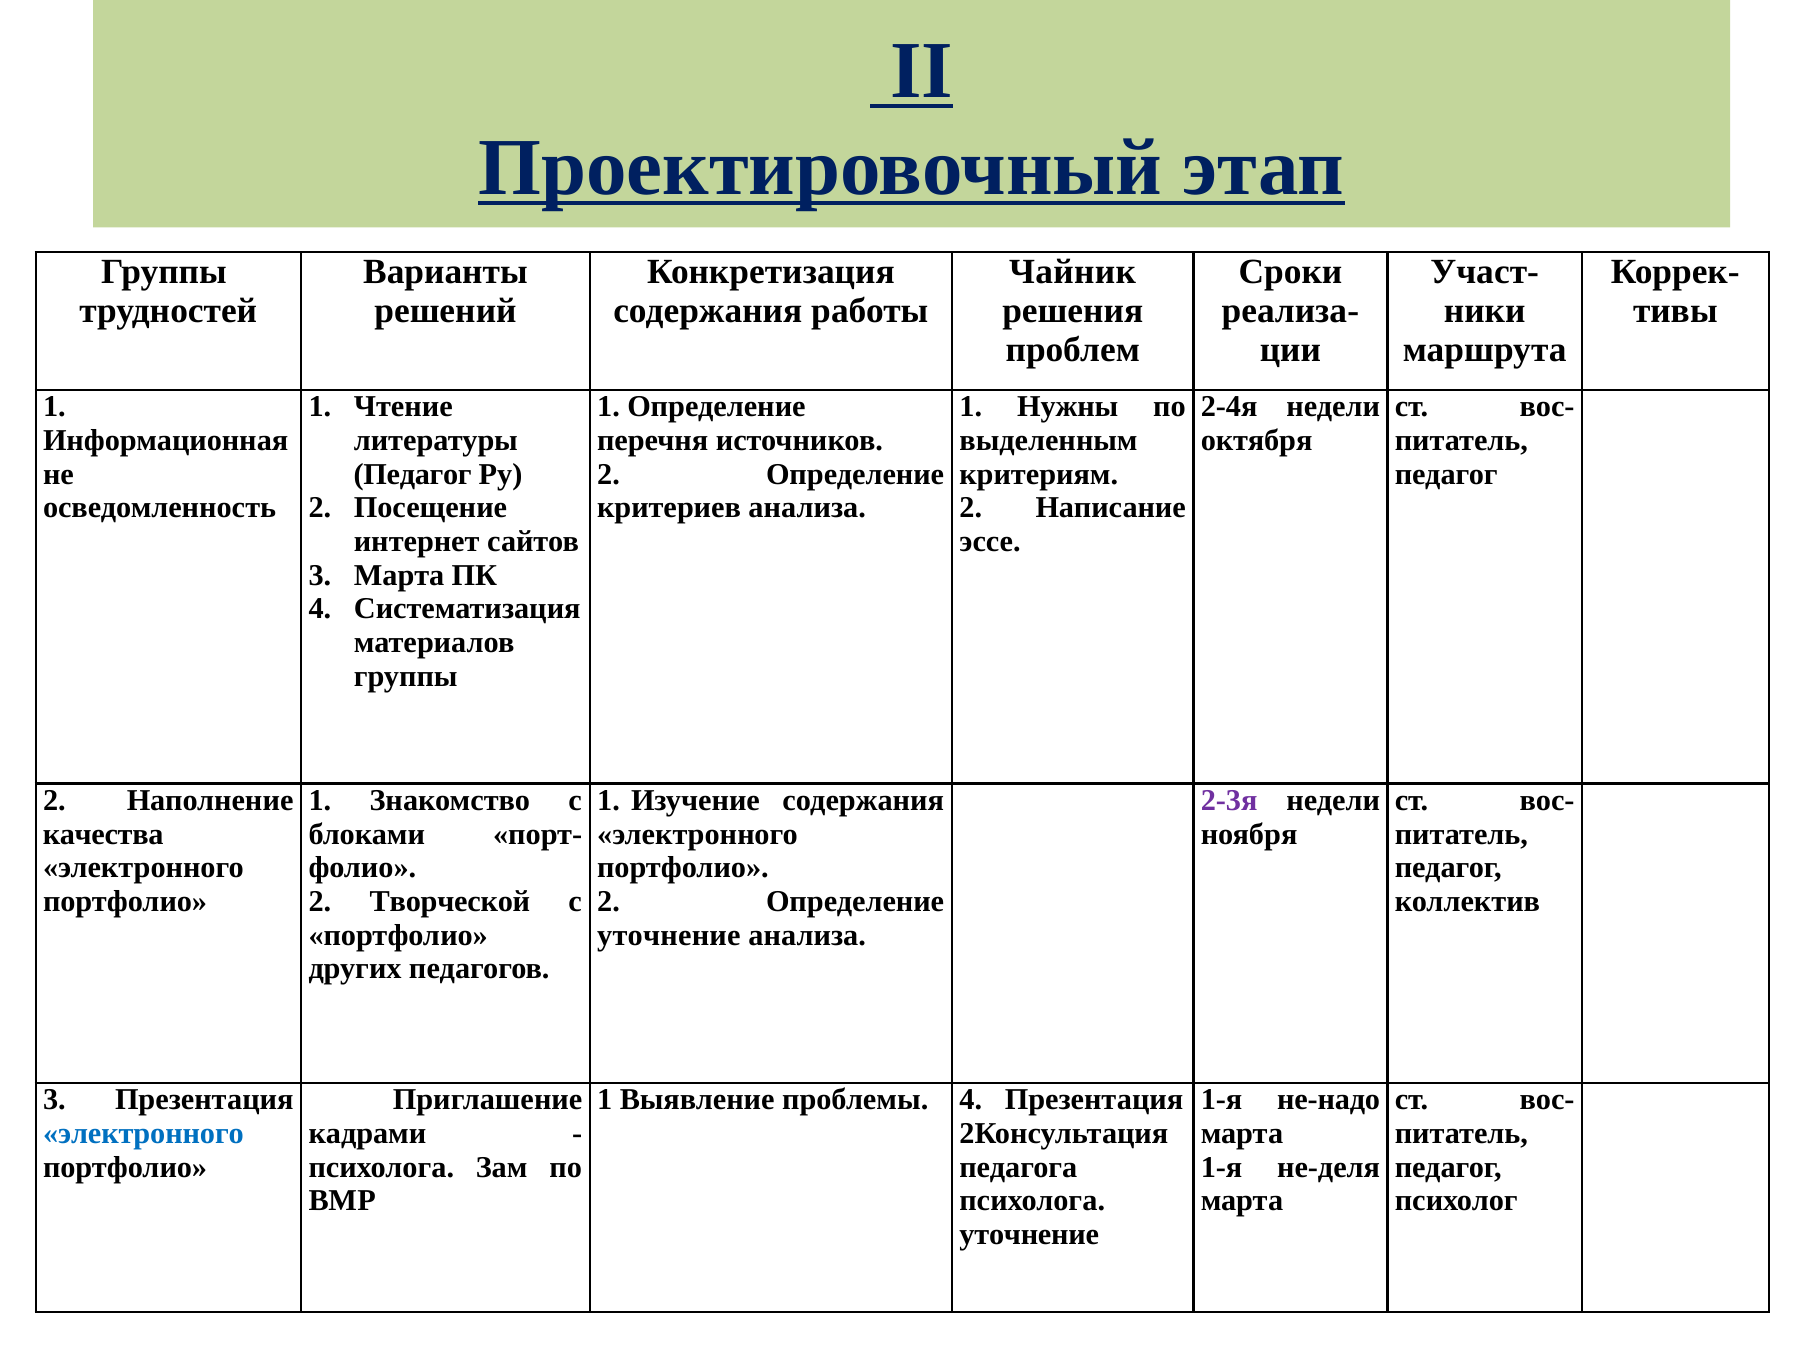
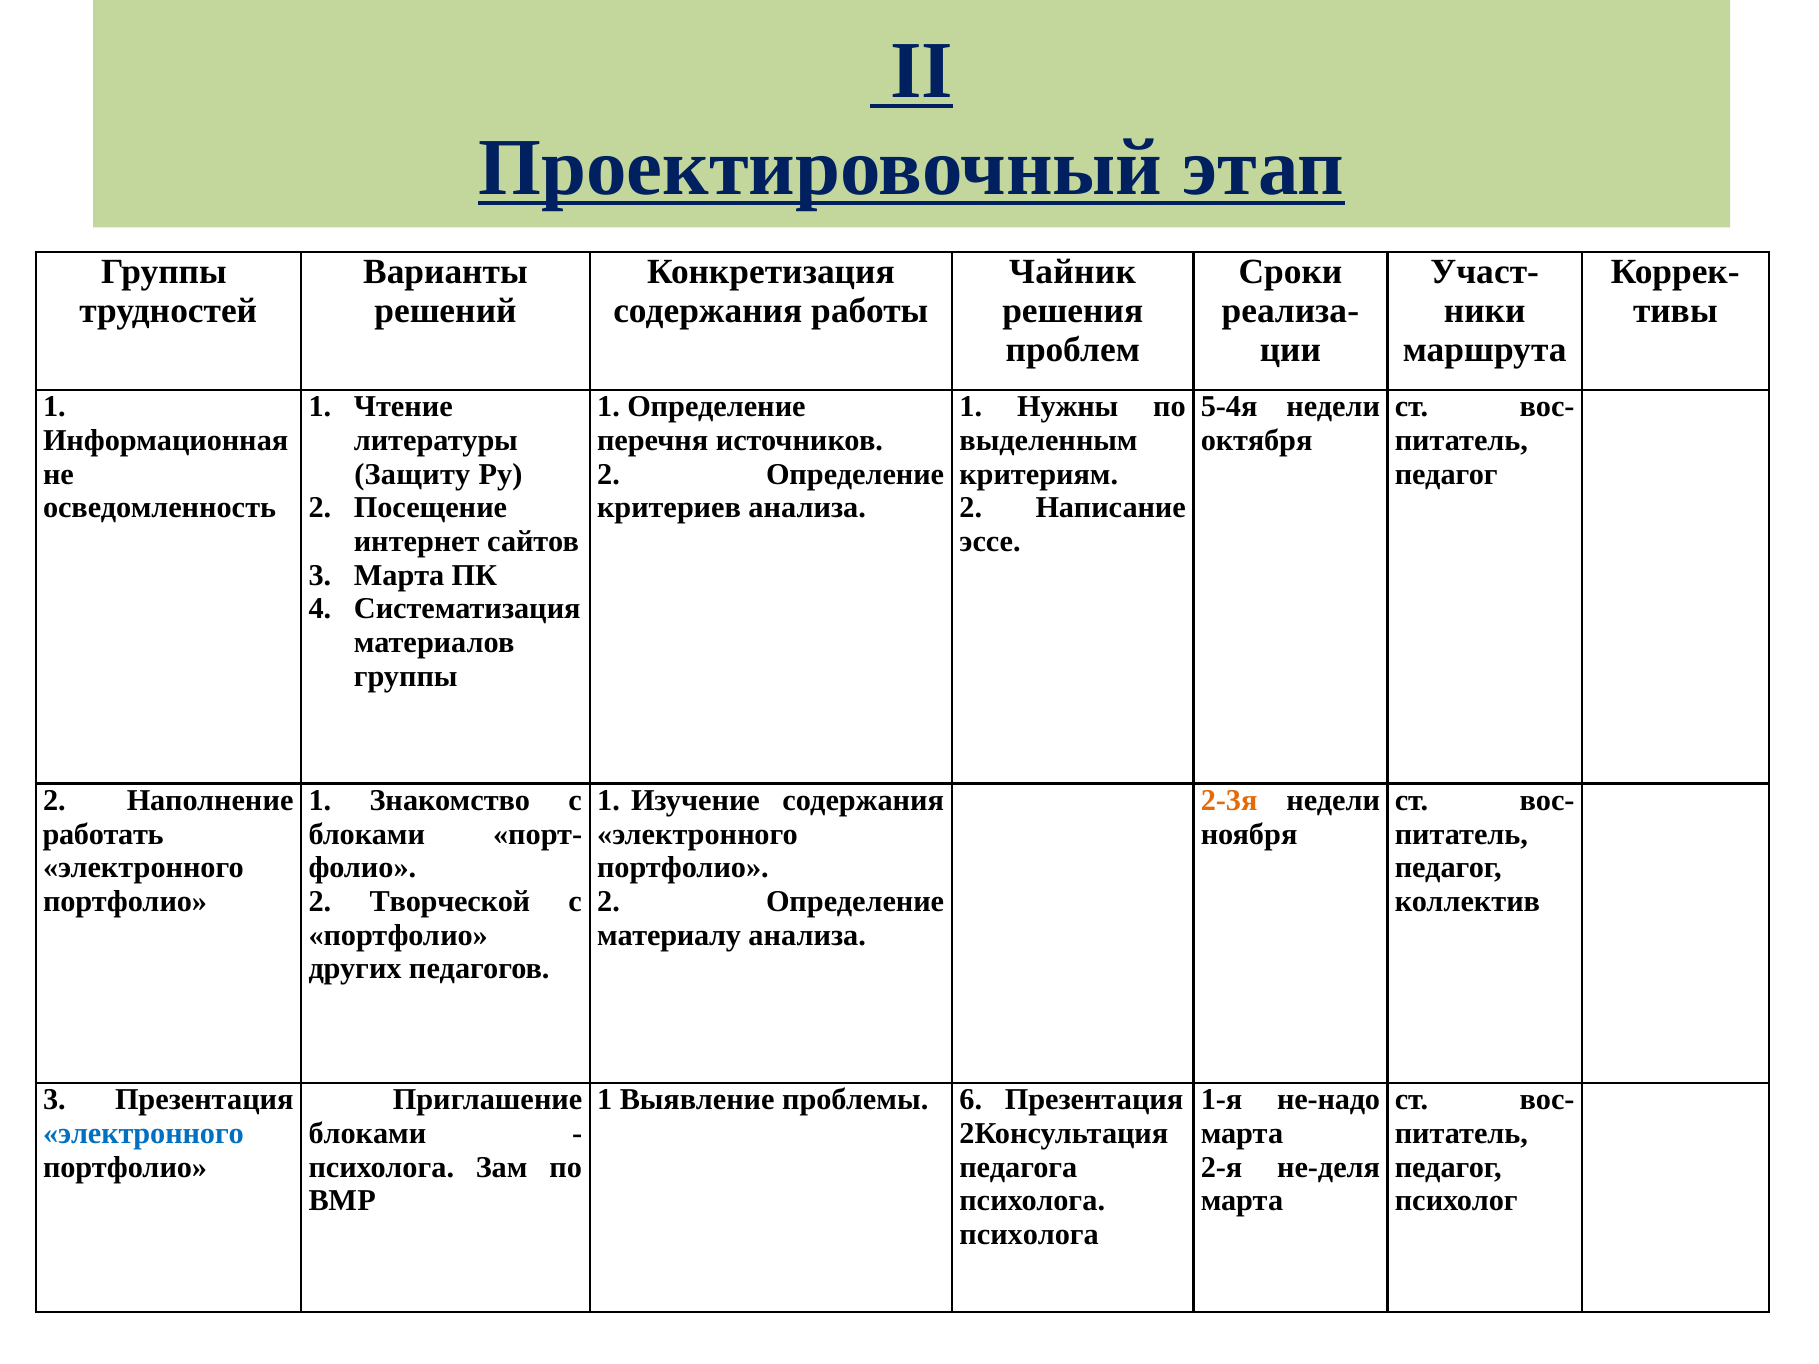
2-4я: 2-4я -> 5-4я
Педагог at (413, 474): Педагог -> Защиту
2-3я colour: purple -> orange
качества: качества -> работать
уточнение at (669, 935): уточнение -> материалу
проблемы 4: 4 -> 6
кадрами at (367, 1134): кадрами -> блоками
1-я at (1222, 1167): 1-я -> 2-я
уточнение at (1029, 1235): уточнение -> психолога
